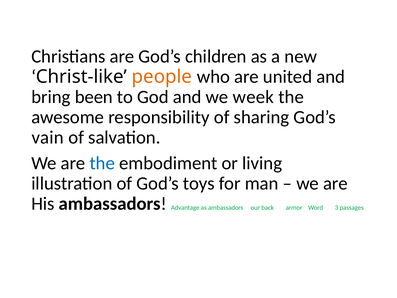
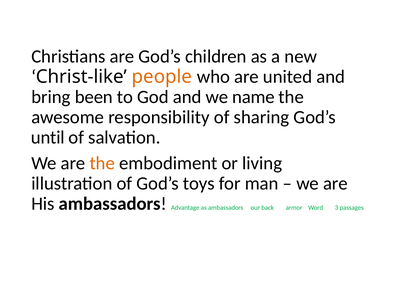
week: week -> name
vain: vain -> until
the at (102, 163) colour: blue -> orange
